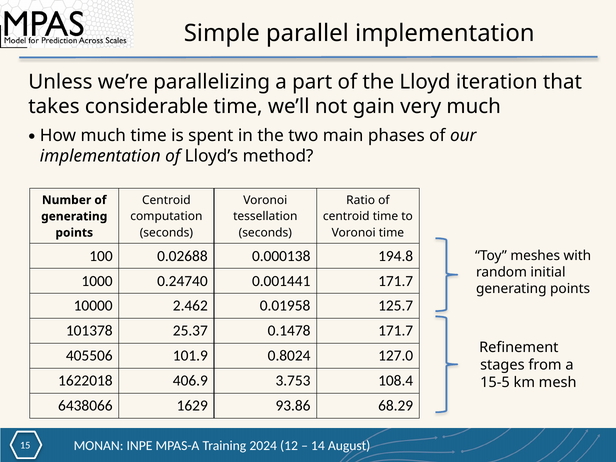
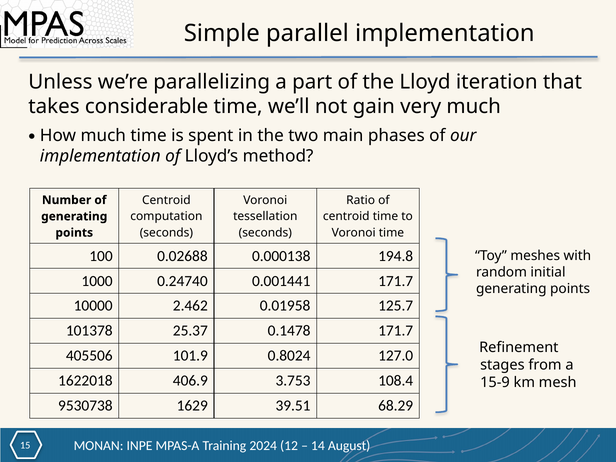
15-5: 15-5 -> 15-9
6438066: 6438066 -> 9530738
93.86: 93.86 -> 39.51
